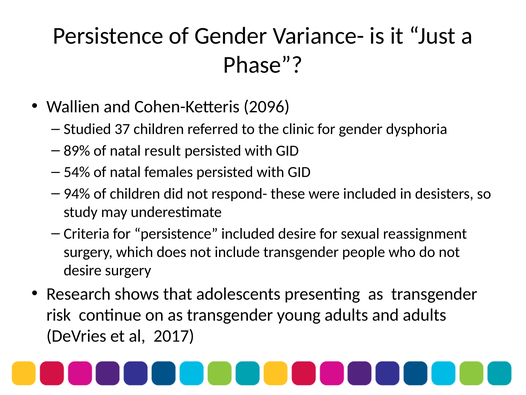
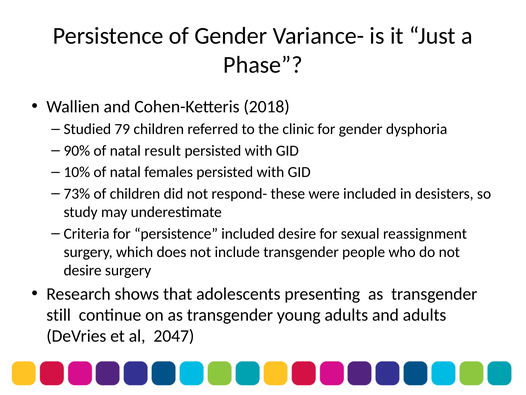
2096: 2096 -> 2018
37: 37 -> 79
89%: 89% -> 90%
54%: 54% -> 10%
94%: 94% -> 73%
risk: risk -> still
2017: 2017 -> 2047
